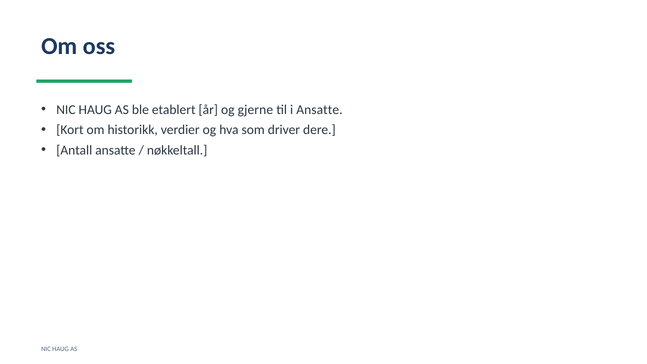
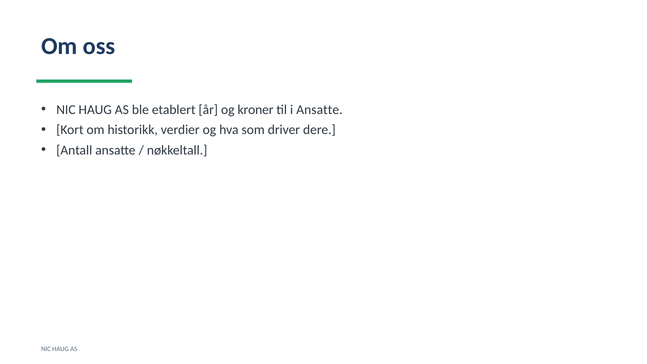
gjerne: gjerne -> kroner
